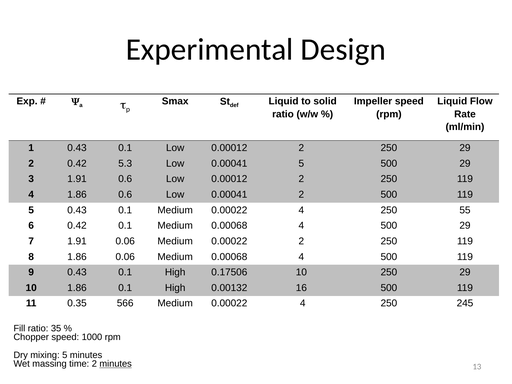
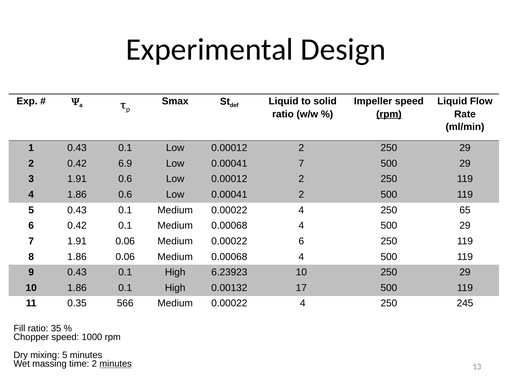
rpm at (389, 114) underline: none -> present
5.3: 5.3 -> 6.9
0.00041 5: 5 -> 7
55: 55 -> 65
0.00022 2: 2 -> 6
0.17506: 0.17506 -> 6.23923
16: 16 -> 17
